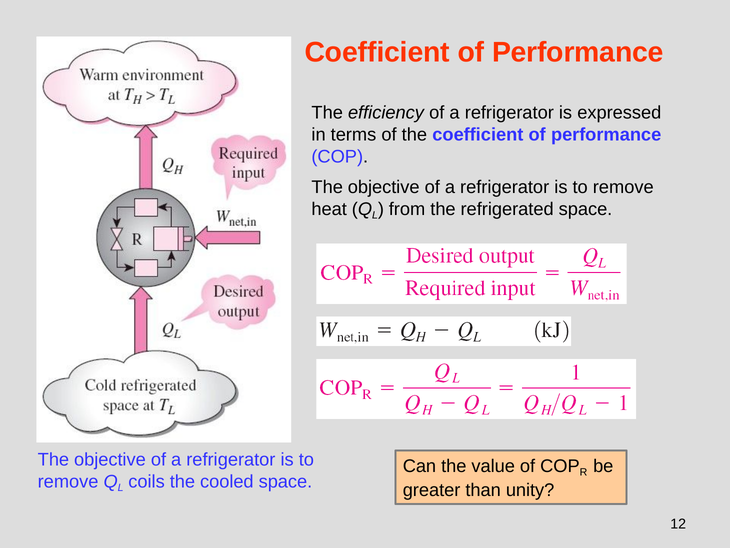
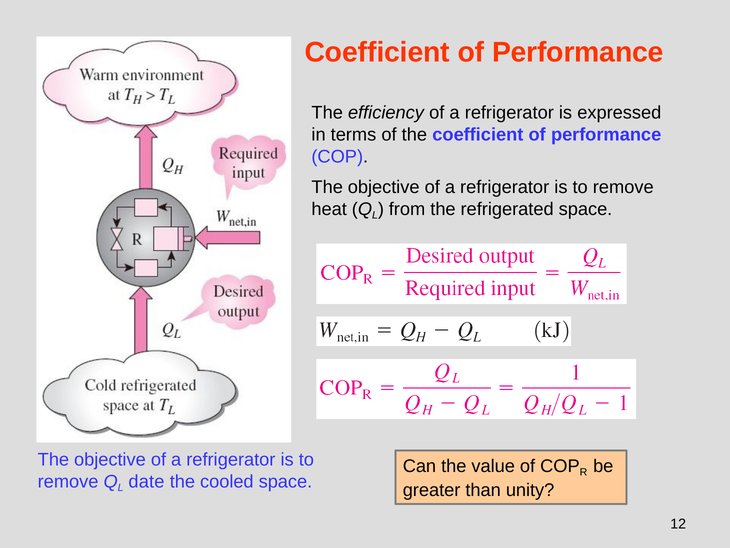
coils: coils -> date
